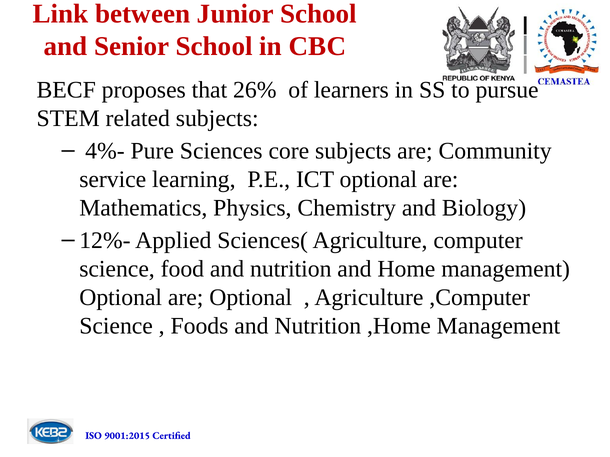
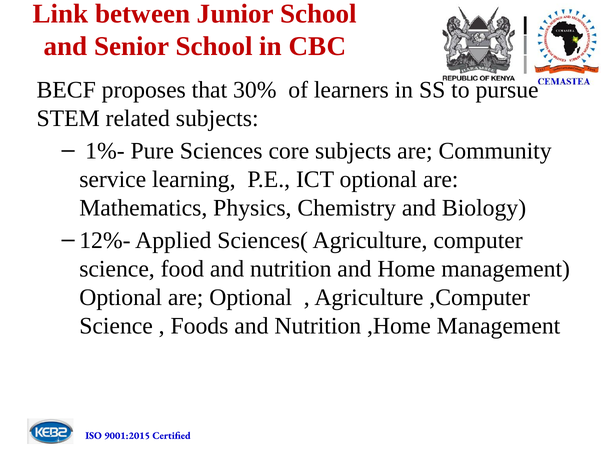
26%: 26% -> 30%
4%-: 4%- -> 1%-
